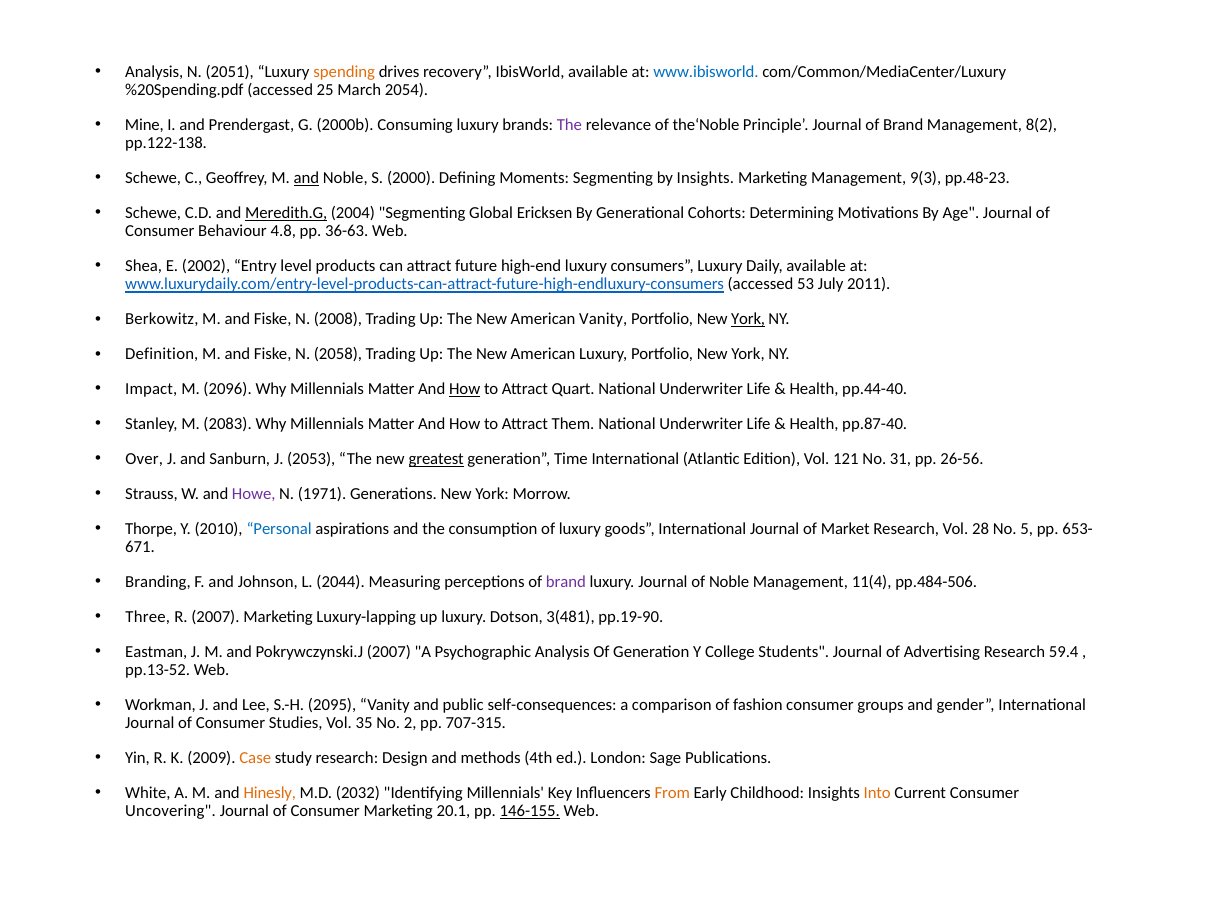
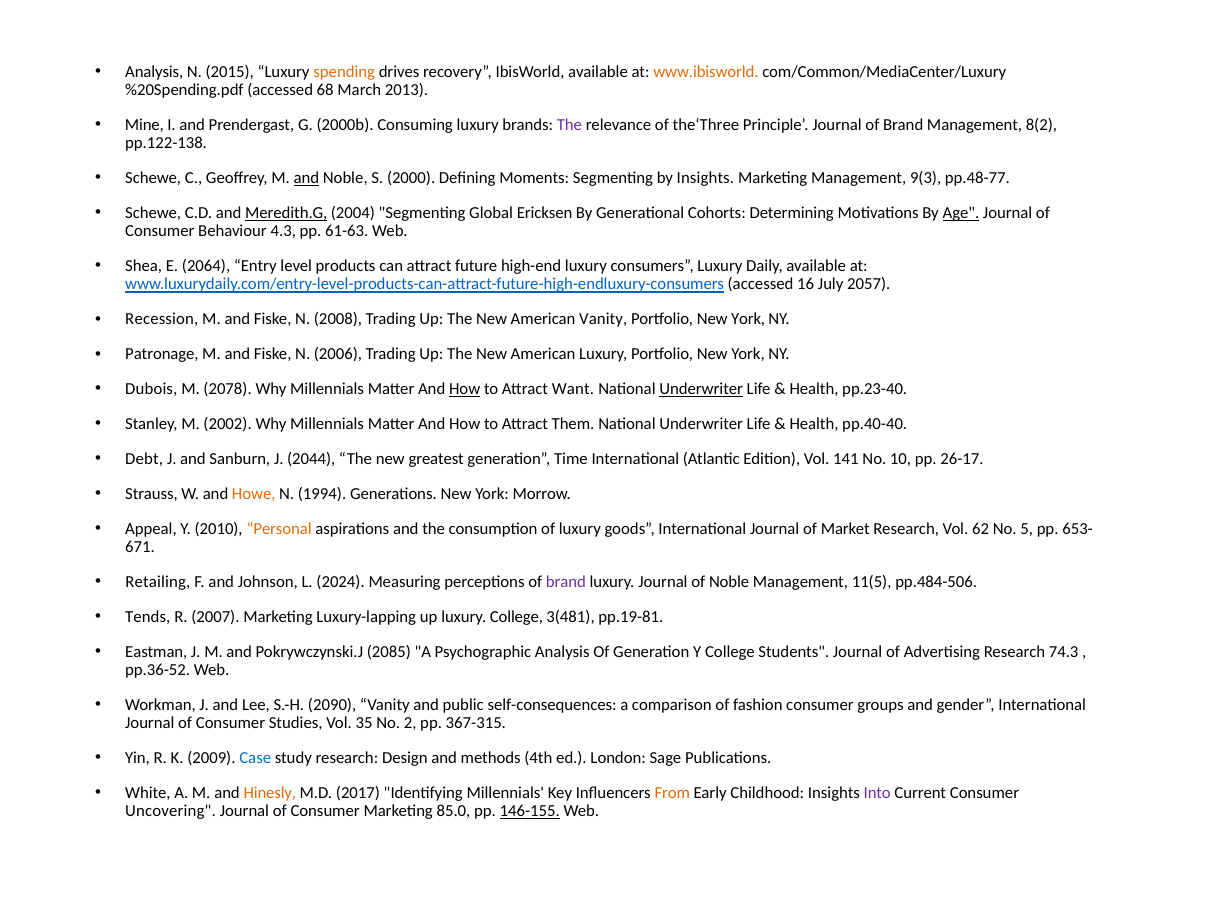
2051: 2051 -> 2015
www.ibisworld colour: blue -> orange
25: 25 -> 68
2054: 2054 -> 2013
the‘Noble: the‘Noble -> the‘Three
pp.48-23: pp.48-23 -> pp.48-77
Age underline: none -> present
4.8: 4.8 -> 4.3
36-63: 36-63 -> 61-63
2002: 2002 -> 2064
53: 53 -> 16
2011: 2011 -> 2057
Berkowitz: Berkowitz -> Recession
York at (748, 319) underline: present -> none
Definition: Definition -> Patronage
2058: 2058 -> 2006
Impact: Impact -> Dubois
2096: 2096 -> 2078
Quart: Quart -> Want
Underwriter at (701, 389) underline: none -> present
pp.44-40: pp.44-40 -> pp.23-40
2083: 2083 -> 2002
pp.87-40: pp.87-40 -> pp.40-40
Over: Over -> Debt
2053: 2053 -> 2044
greatest underline: present -> none
121: 121 -> 141
31: 31 -> 10
26-56: 26-56 -> 26-17
Howe colour: purple -> orange
1971: 1971 -> 1994
Thorpe: Thorpe -> Appeal
Personal colour: blue -> orange
28: 28 -> 62
Branding: Branding -> Retailing
2044: 2044 -> 2024
11(4: 11(4 -> 11(5
Three: Three -> Tends
luxury Dotson: Dotson -> College
pp.19-90: pp.19-90 -> pp.19-81
Pokrywczynski.J 2007: 2007 -> 2085
59.4: 59.4 -> 74.3
pp.13-52: pp.13-52 -> pp.36-52
2095: 2095 -> 2090
707-315: 707-315 -> 367-315
Case colour: orange -> blue
2032: 2032 -> 2017
Into colour: orange -> purple
20.1: 20.1 -> 85.0
